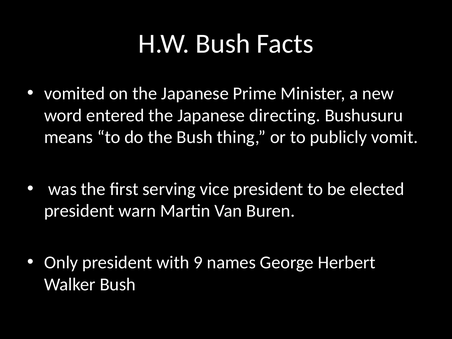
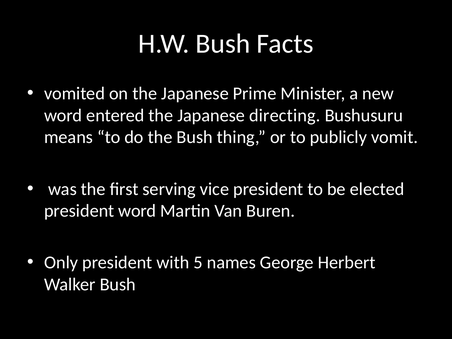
president warn: warn -> word
9: 9 -> 5
